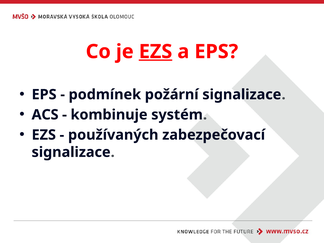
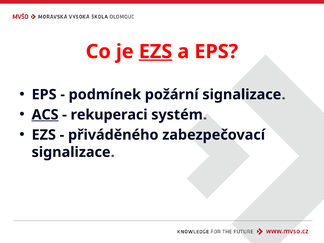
ACS underline: none -> present
kombinuje: kombinuje -> rekuperaci
používaných: používaných -> přiváděného
